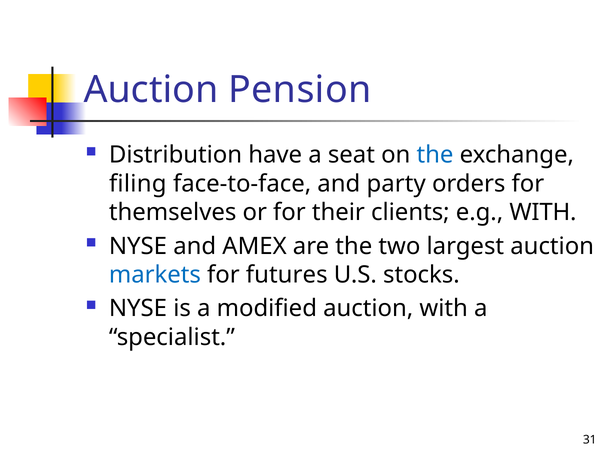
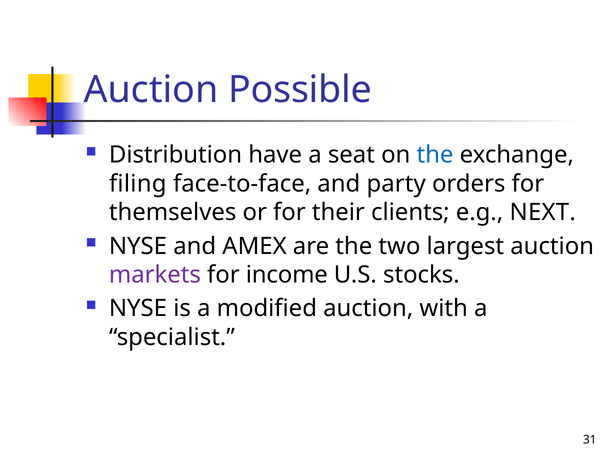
Pension: Pension -> Possible
e.g WITH: WITH -> NEXT
markets colour: blue -> purple
futures: futures -> income
